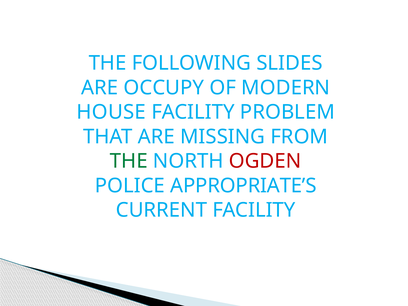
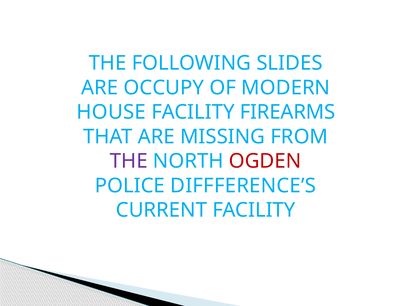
PROBLEM: PROBLEM -> FIREARMS
THE at (129, 161) colour: green -> purple
APPROPRIATE’S: APPROPRIATE’S -> DIFFFERENCE’S
